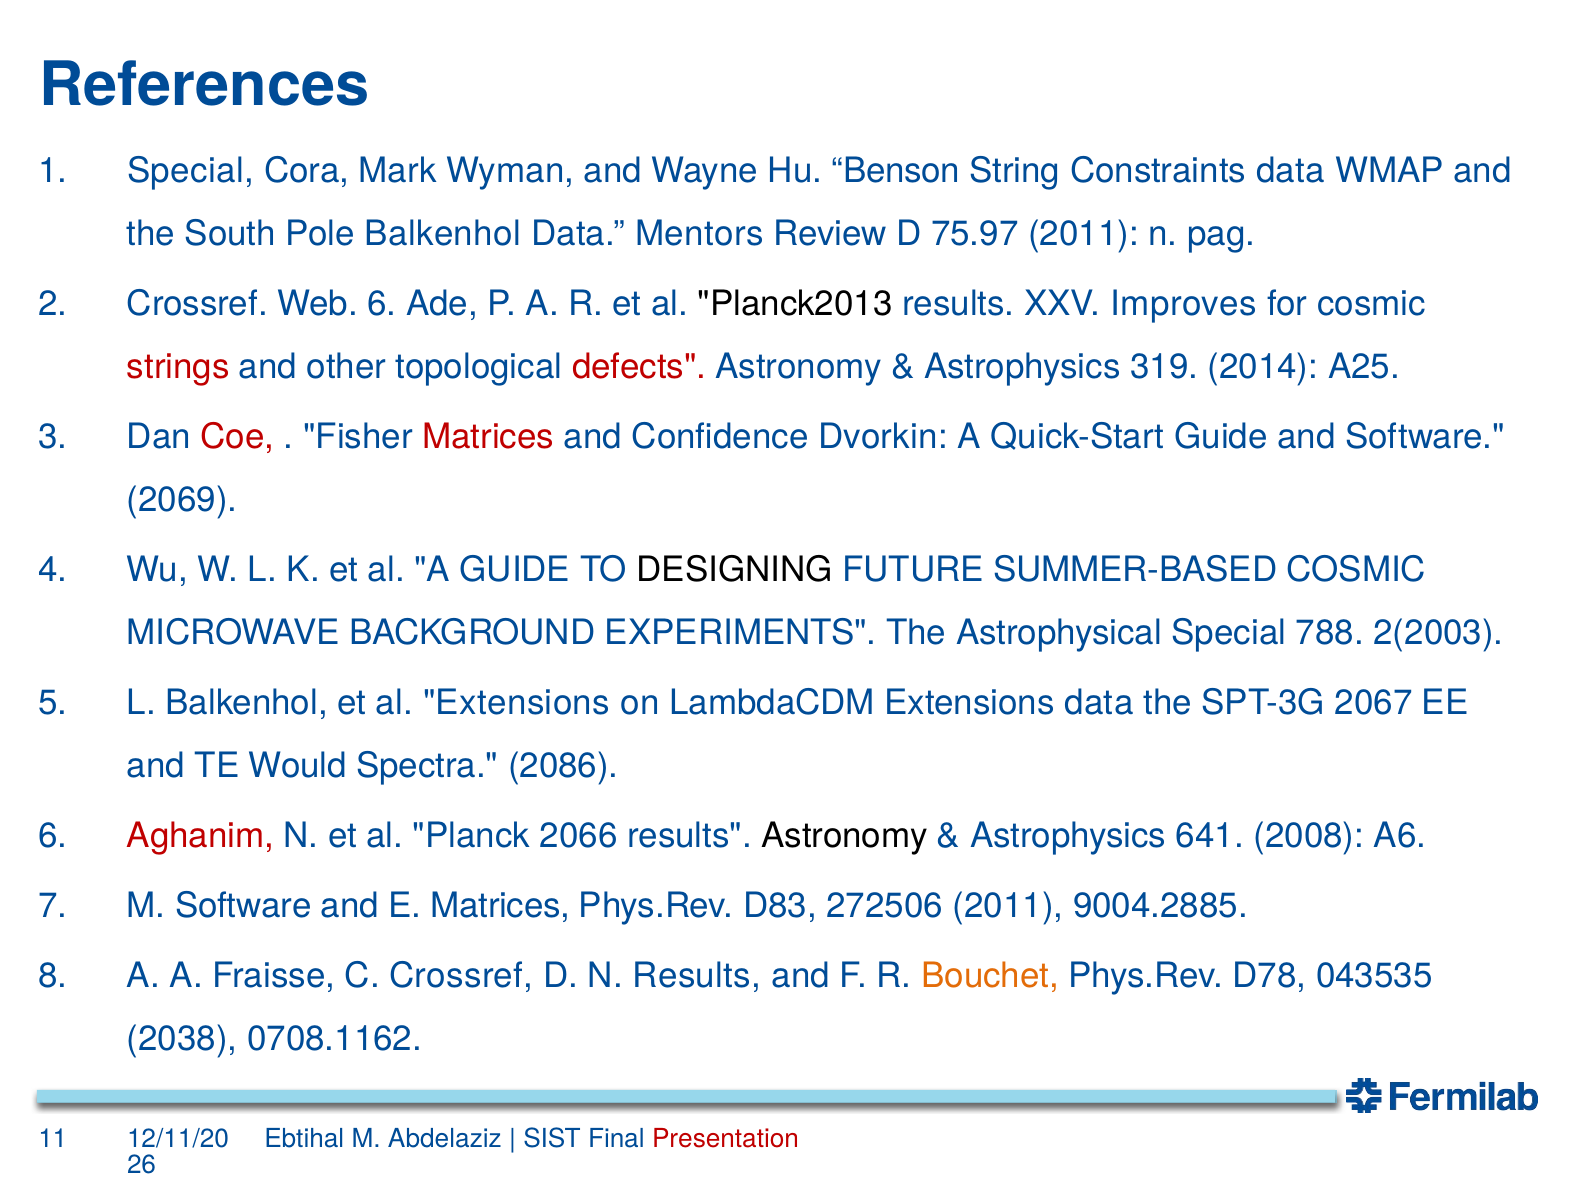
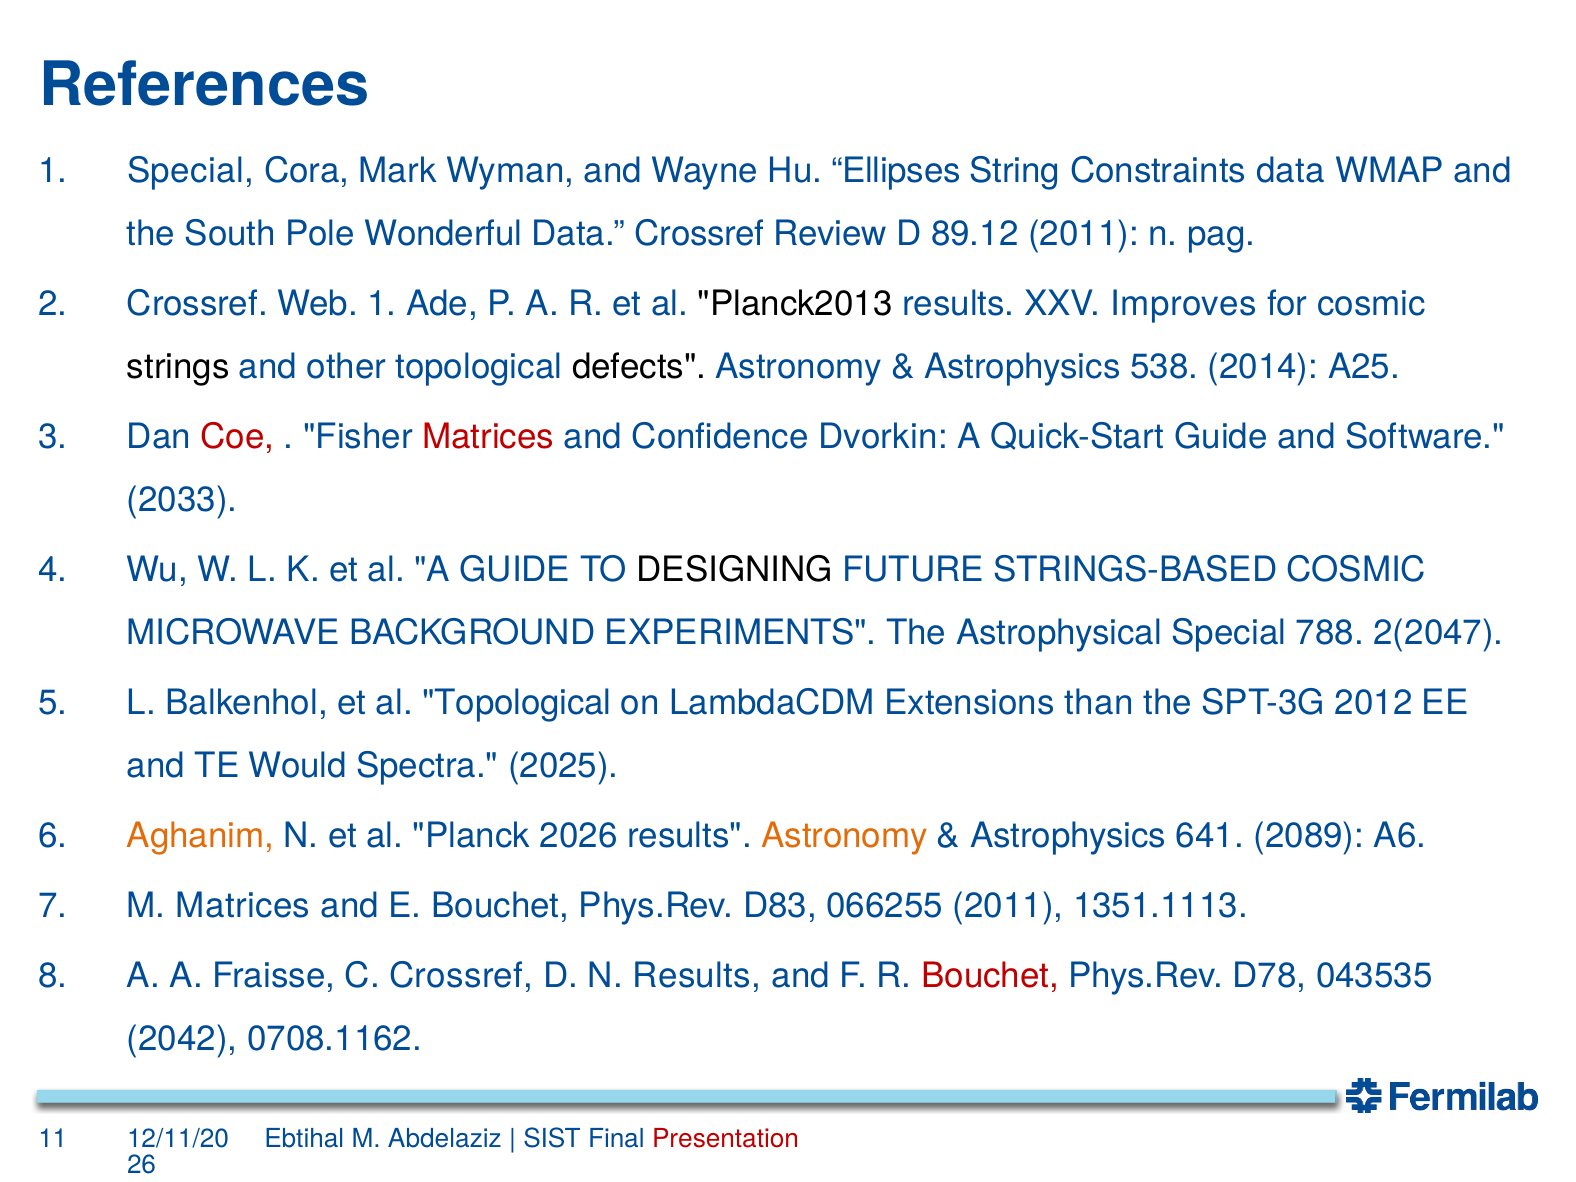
Benson: Benson -> Ellipses
Pole Balkenhol: Balkenhol -> Wonderful
Data Mentors: Mentors -> Crossref
75.97: 75.97 -> 89.12
Web 6: 6 -> 1
strings colour: red -> black
defects colour: red -> black
319: 319 -> 538
2069: 2069 -> 2033
SUMMER-BASED: SUMMER-BASED -> STRINGS-BASED
2(2003: 2(2003 -> 2(2047
al Extensions: Extensions -> Topological
Extensions data: data -> than
2067: 2067 -> 2012
2086: 2086 -> 2025
Aghanim colour: red -> orange
2066: 2066 -> 2026
Astronomy at (845, 836) colour: black -> orange
2008: 2008 -> 2089
M Software: Software -> Matrices
E Matrices: Matrices -> Bouchet
272506: 272506 -> 066255
9004.2885: 9004.2885 -> 1351.1113
Bouchet at (990, 976) colour: orange -> red
2038: 2038 -> 2042
